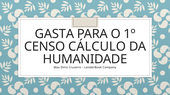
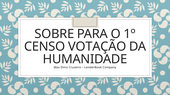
GASTA: GASTA -> SOBRE
CÁLCULO: CÁLCULO -> VOTAÇÃO
